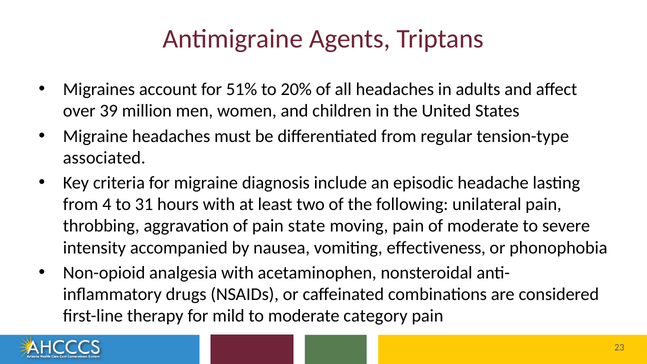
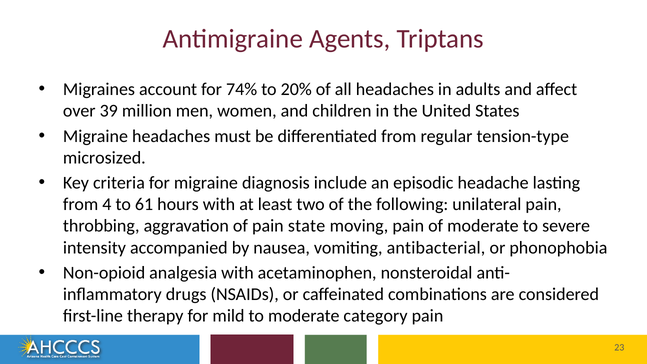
51%: 51% -> 74%
associated: associated -> microsized
31: 31 -> 61
effectiveness: effectiveness -> antibacterial
